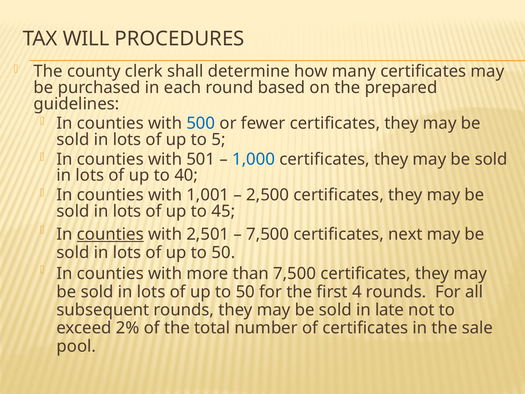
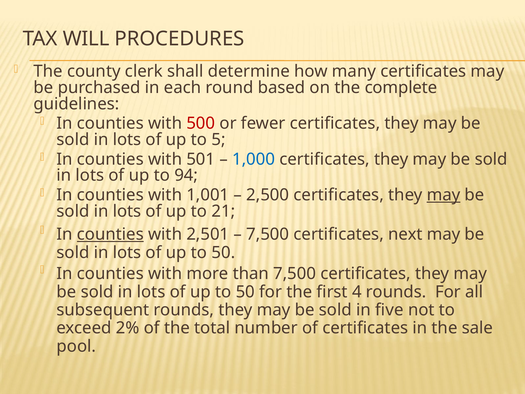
prepared: prepared -> complete
500 colour: blue -> red
40: 40 -> 94
may at (443, 195) underline: none -> present
45: 45 -> 21
late: late -> five
